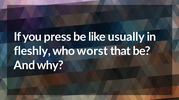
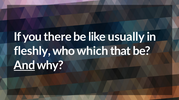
press: press -> there
worst: worst -> which
And underline: none -> present
